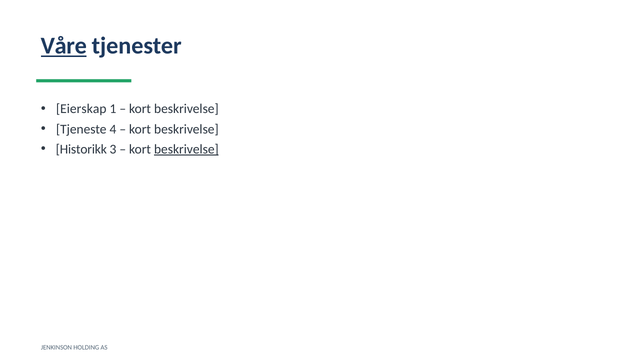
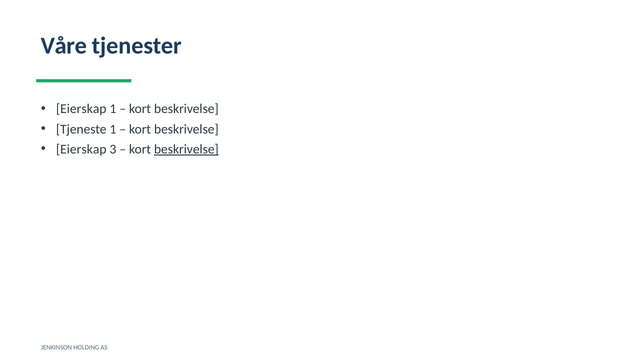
Våre underline: present -> none
Tjeneste 4: 4 -> 1
Historikk at (81, 149): Historikk -> Eierskap
